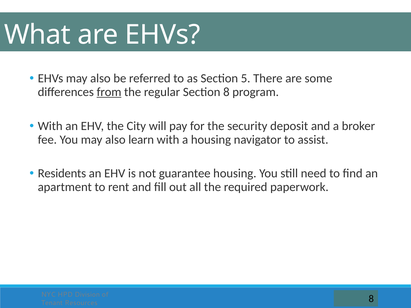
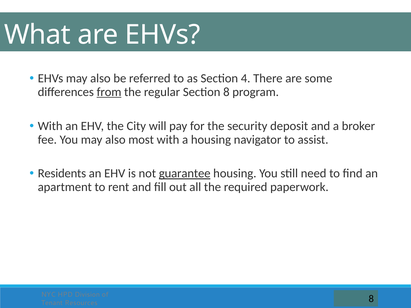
5: 5 -> 4
learn: learn -> most
guarantee underline: none -> present
